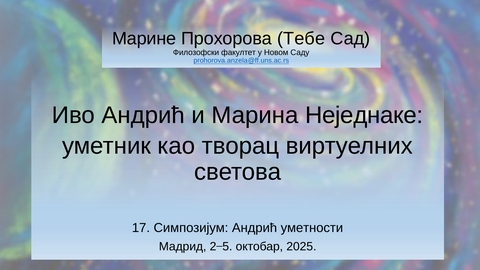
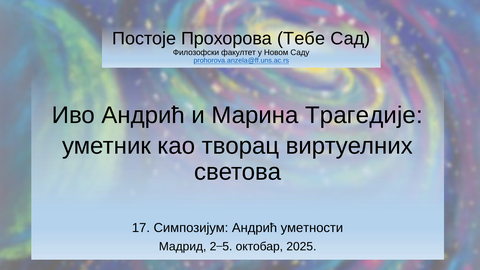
Марине: Марине -> Постоје
Неједнаке: Неједнаке -> Трагедије
